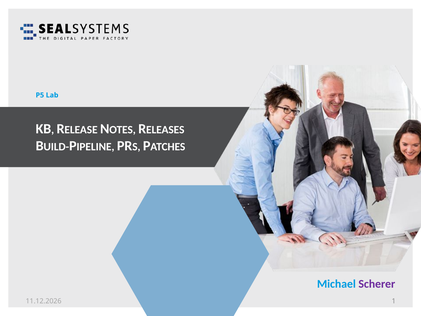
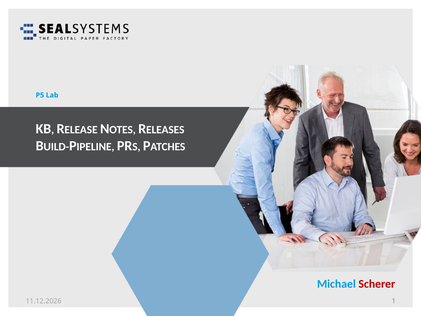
Scherer colour: purple -> red
